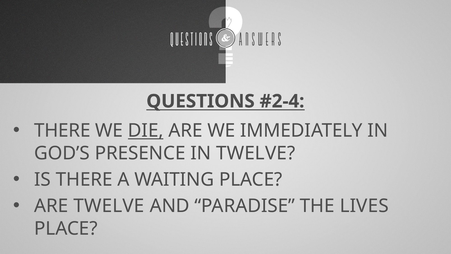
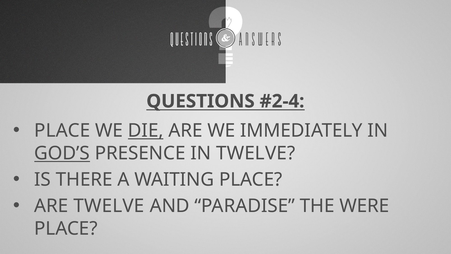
THERE at (62, 131): THERE -> PLACE
GOD’S underline: none -> present
LIVES: LIVES -> WERE
